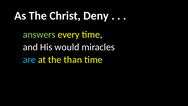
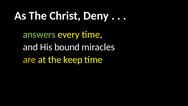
would: would -> bound
are colour: light blue -> yellow
than: than -> keep
